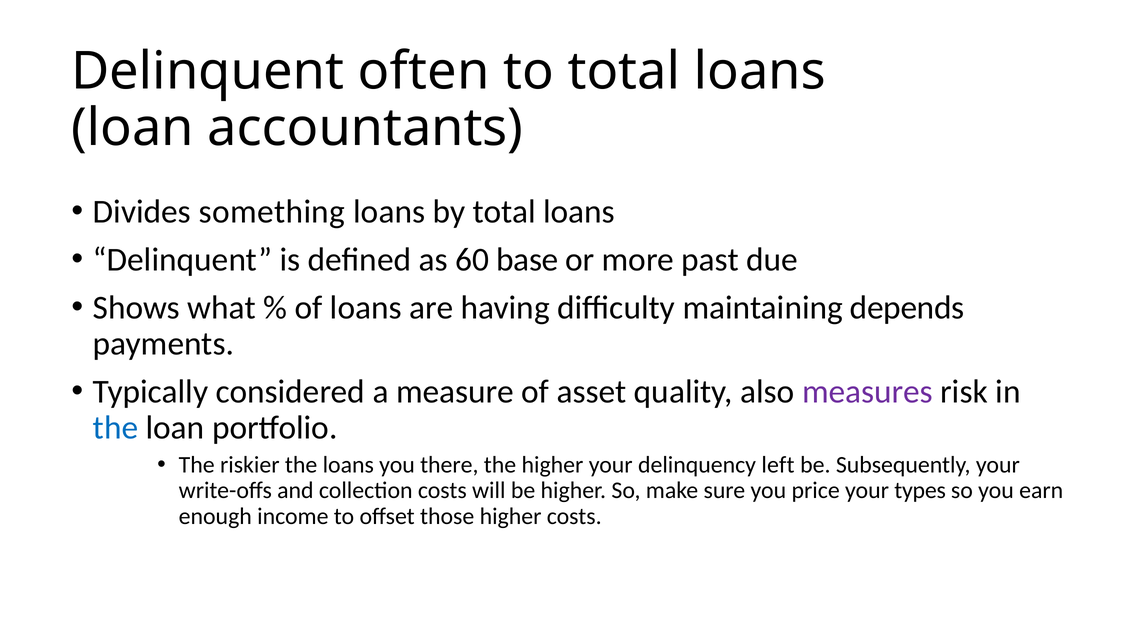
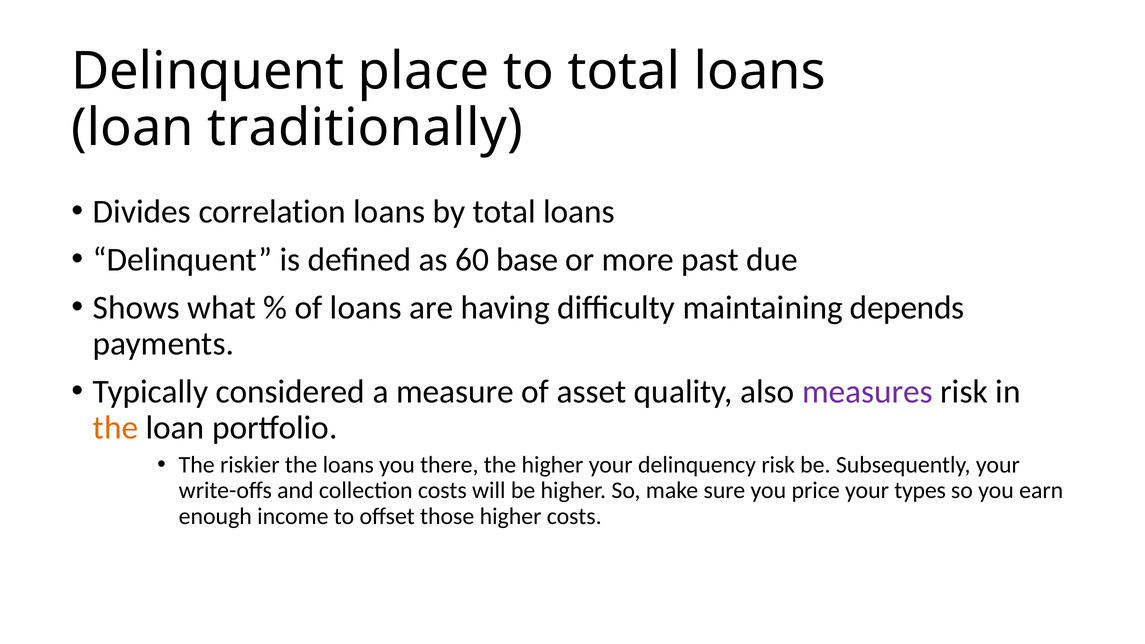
often: often -> place
accountants: accountants -> traditionally
something: something -> correlation
the at (116, 428) colour: blue -> orange
delinquency left: left -> risk
